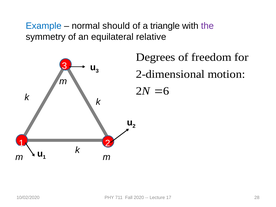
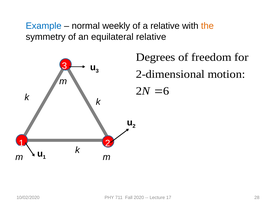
should: should -> weekly
a triangle: triangle -> relative
the colour: purple -> orange
